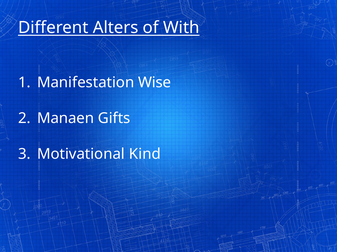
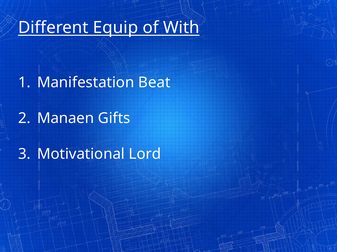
Alters: Alters -> Equip
Wise: Wise -> Beat
Kind: Kind -> Lord
